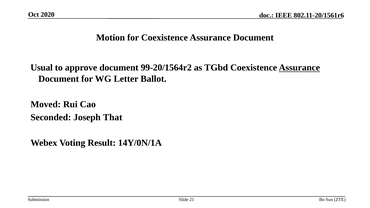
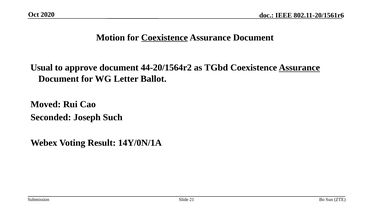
Coexistence at (165, 38) underline: none -> present
99-20/1564r2: 99-20/1564r2 -> 44-20/1564r2
That: That -> Such
